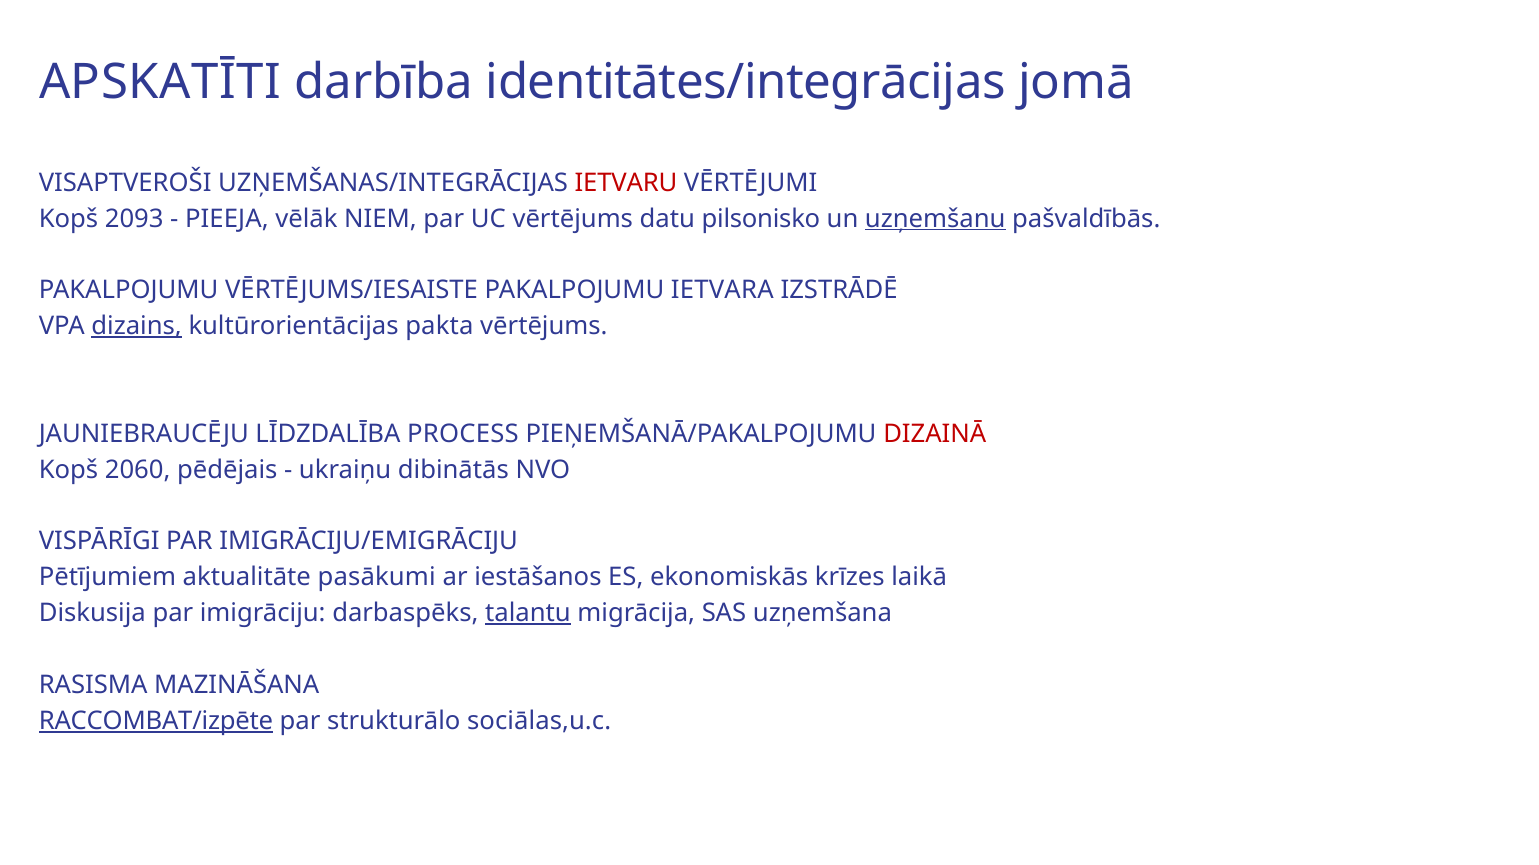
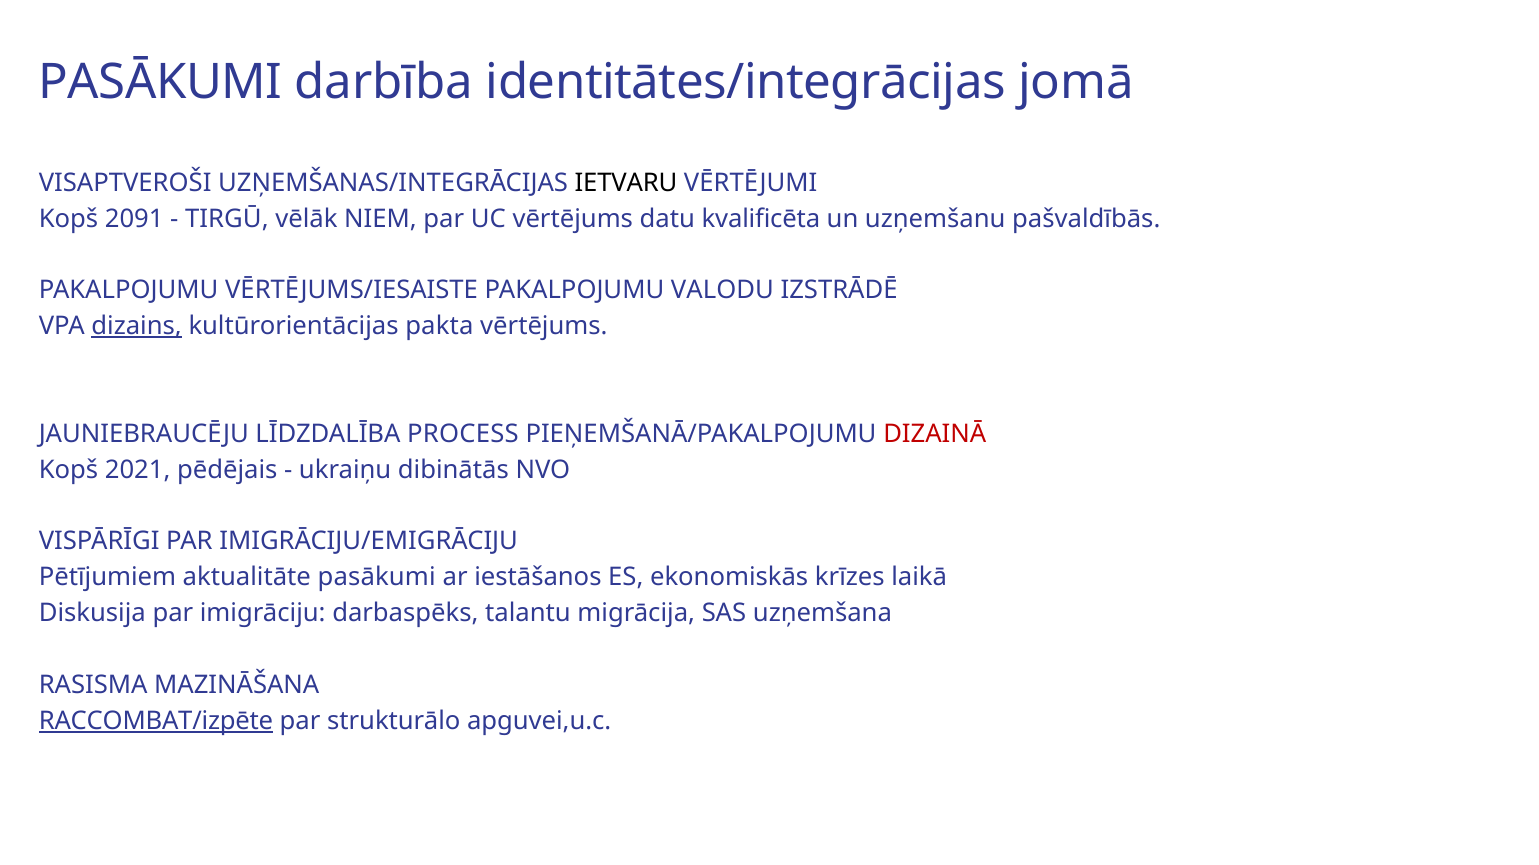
APSKATĪTI at (160, 82): APSKATĪTI -> PASĀKUMI
IETVARU colour: red -> black
2093: 2093 -> 2091
PIEEJA: PIEEJA -> TIRGŪ
pilsonisko: pilsonisko -> kvalificēta
uzņemšanu underline: present -> none
IETVARA: IETVARA -> VALODU
2060: 2060 -> 2021
talantu underline: present -> none
sociālas,u.c: sociālas,u.c -> apguvei,u.c
